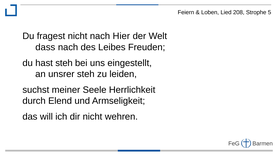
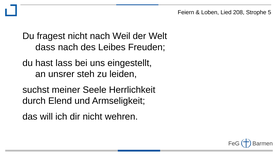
Hier: Hier -> Weil
hast steh: steh -> lass
